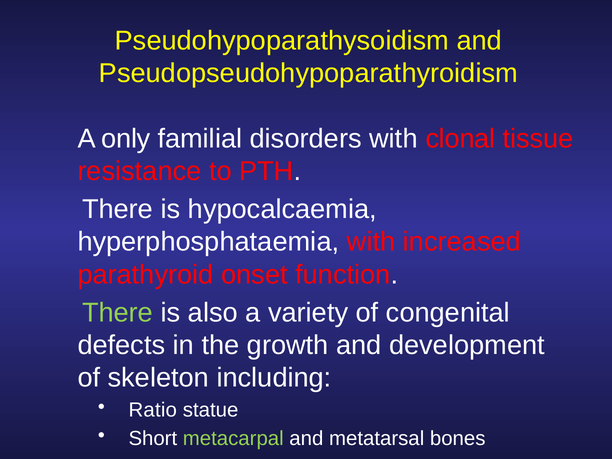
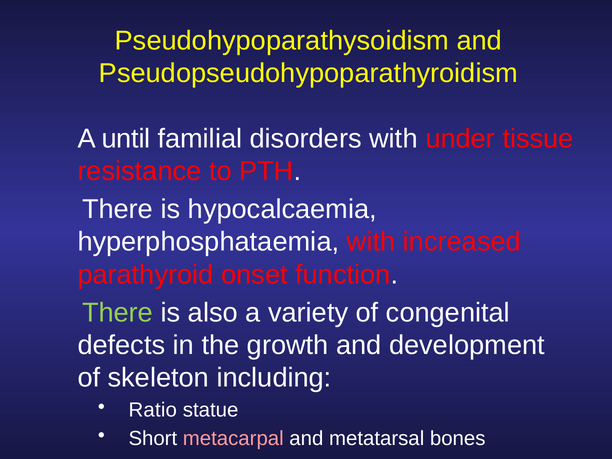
only: only -> until
clonal: clonal -> under
metacarpal colour: light green -> pink
